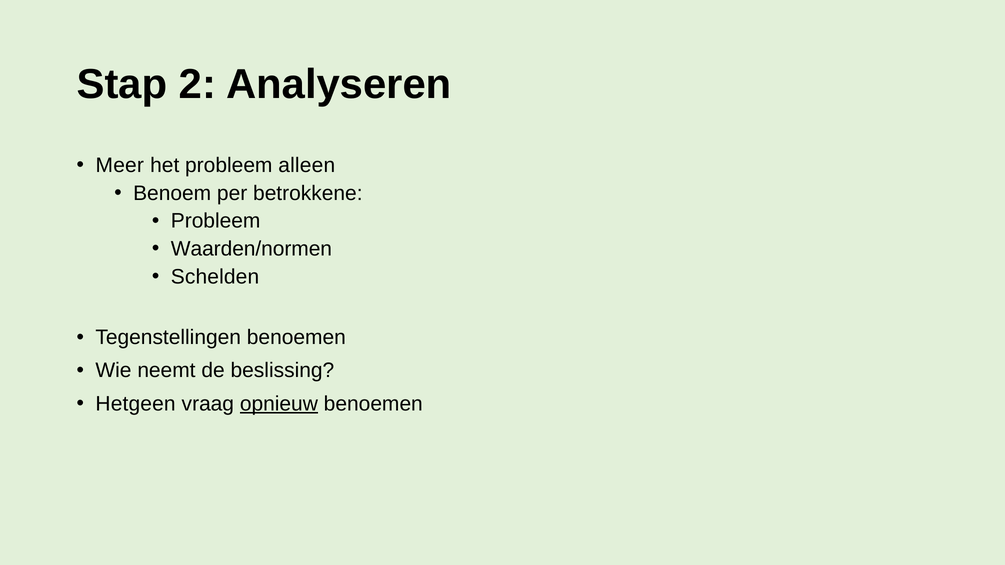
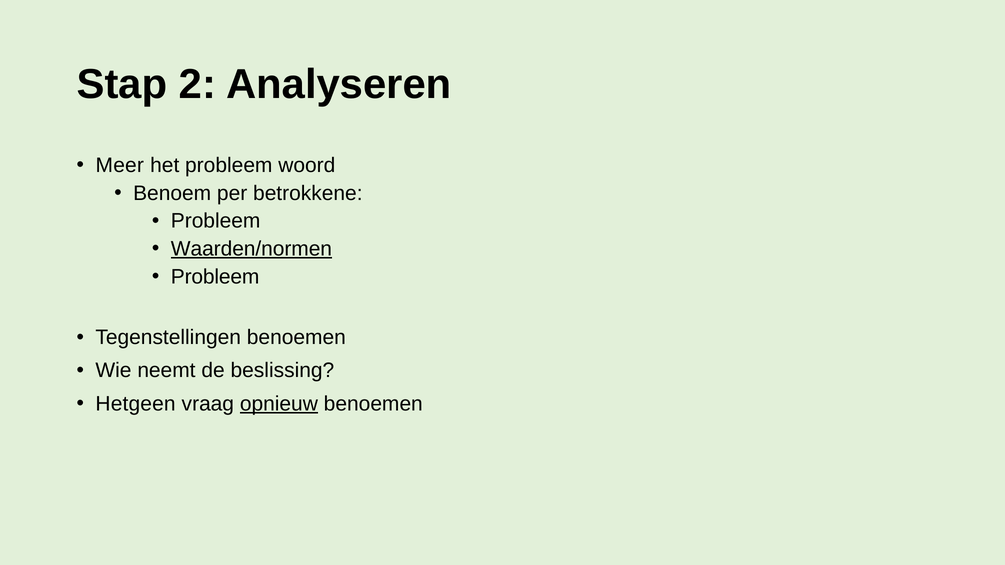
alleen: alleen -> woord
Waarden/normen underline: none -> present
Schelden at (215, 277): Schelden -> Probleem
